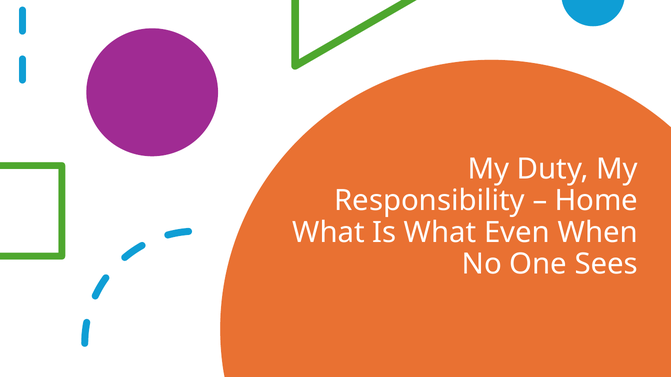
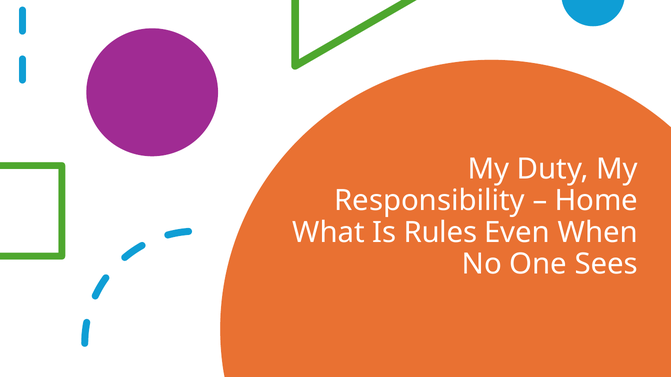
Is What: What -> Rules
